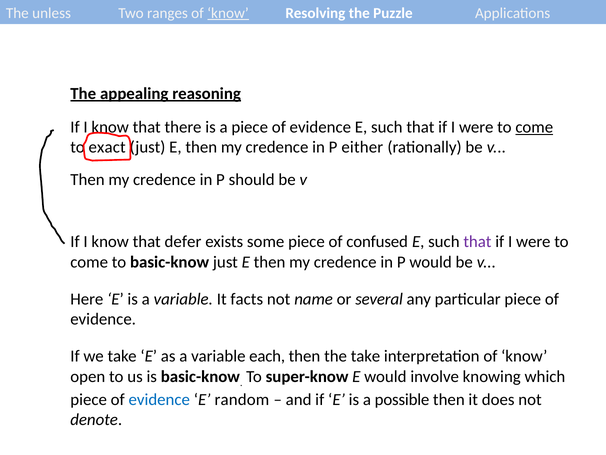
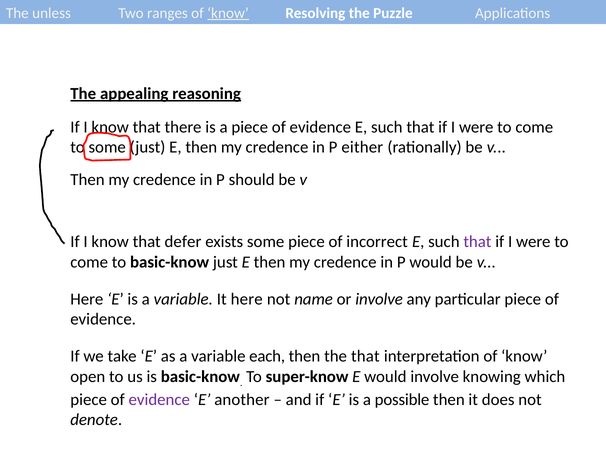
come at (534, 127) underline: present -> none
to exact: exact -> some
confused: confused -> incorrect
It facts: facts -> here
or several: several -> involve
the take: take -> that
evidence at (159, 399) colour: blue -> purple
random: random -> another
